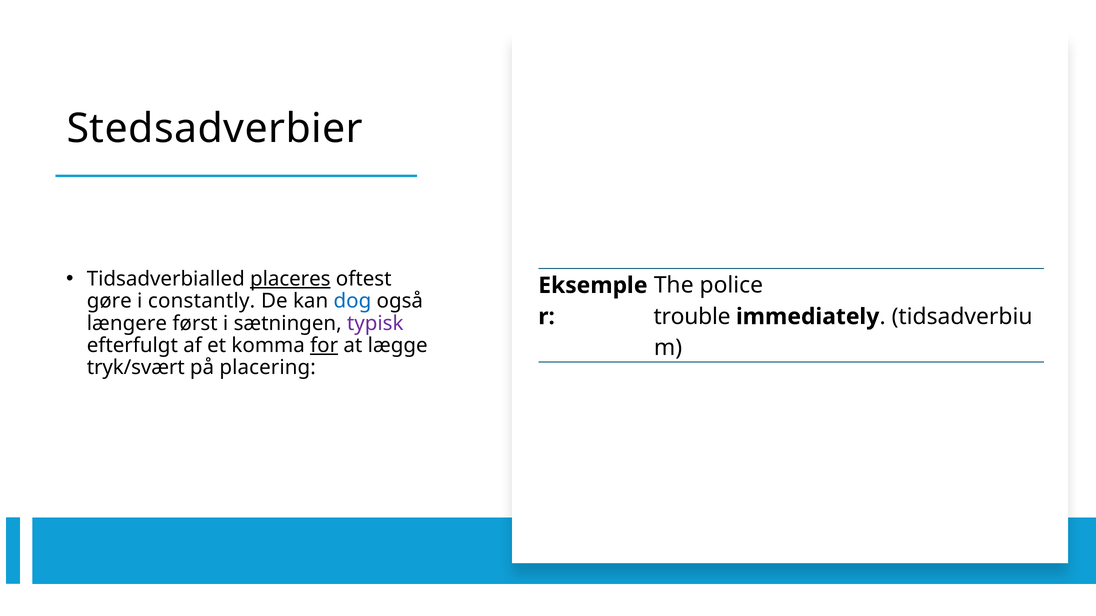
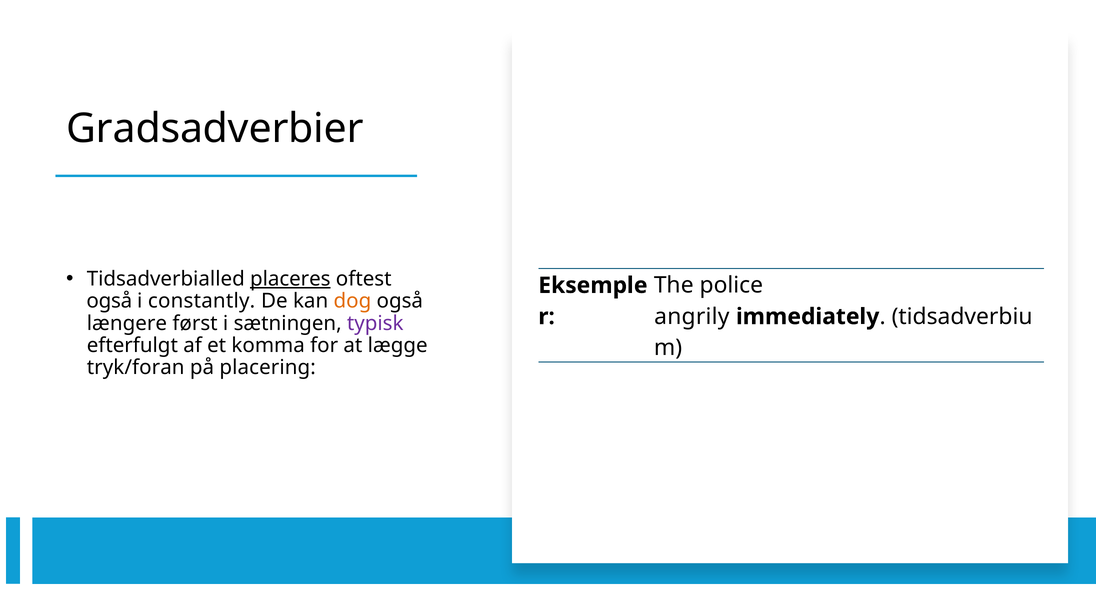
Stedsadverbier: Stedsadverbier -> Gradsadverbier
gøre at (109, 301): gøre -> også
dog colour: blue -> orange
trouble: trouble -> angrily
for underline: present -> none
tryk/svært: tryk/svært -> tryk/foran
